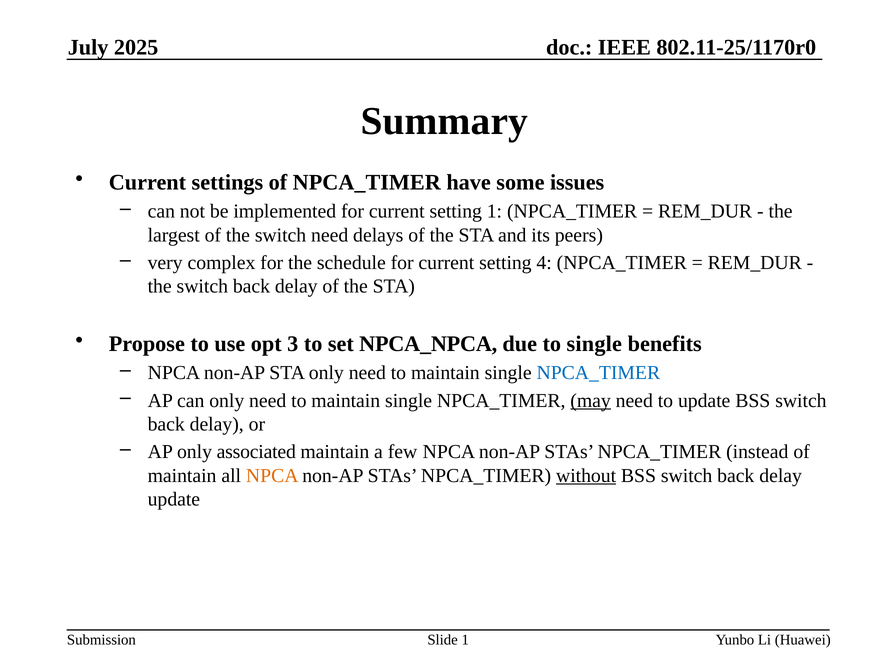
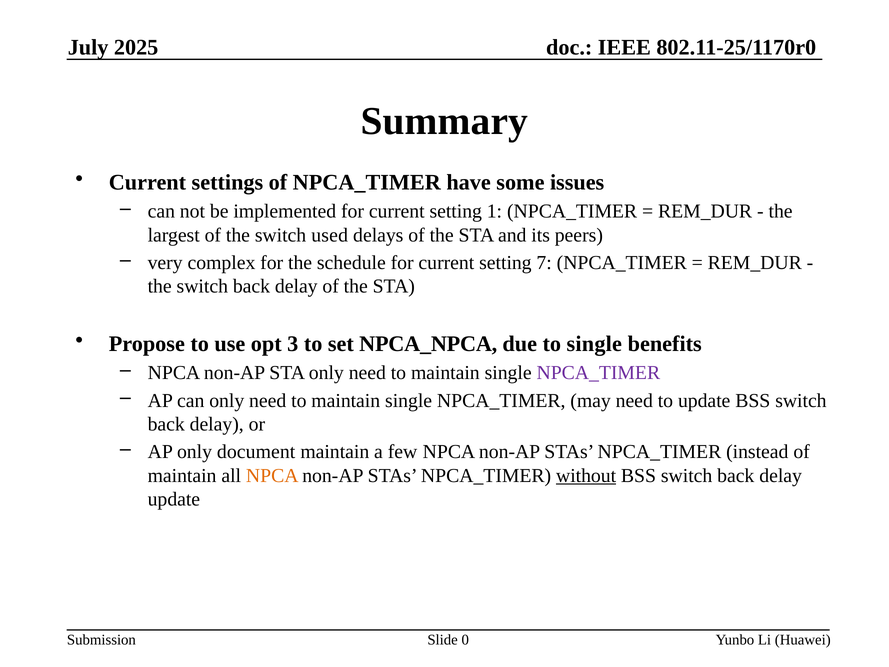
switch need: need -> used
4: 4 -> 7
NPCA_TIMER at (598, 373) colour: blue -> purple
may underline: present -> none
associated: associated -> document
Slide 1: 1 -> 0
